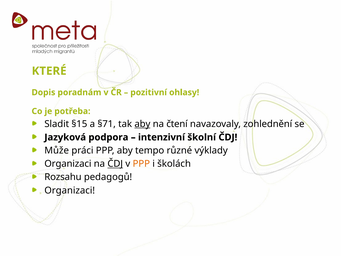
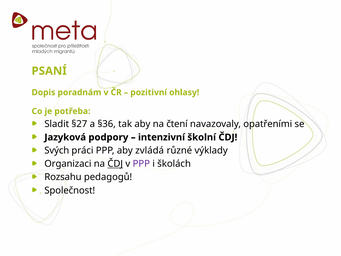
KTERÉ: KTERÉ -> PSANÍ
§15: §15 -> §27
§71: §71 -> §36
aby at (142, 124) underline: present -> none
zohlednění: zohlednění -> opatřeními
podpora: podpora -> podpory
Může: Může -> Svých
tempo: tempo -> zvládá
PPP at (141, 164) colour: orange -> purple
Organizaci at (70, 190): Organizaci -> Společnost
